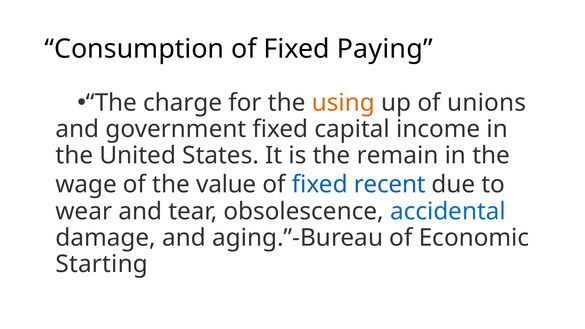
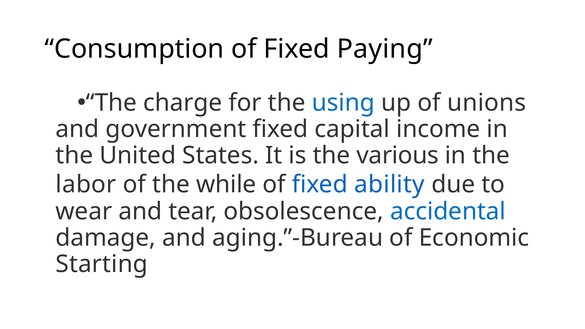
using colour: orange -> blue
remain: remain -> various
wage: wage -> labor
value: value -> while
recent: recent -> ability
